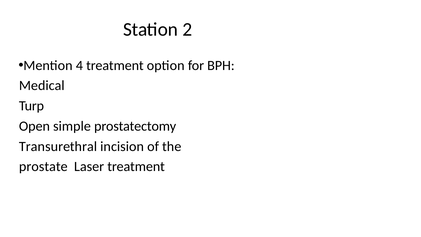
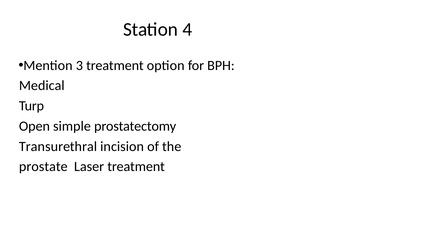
2: 2 -> 4
4: 4 -> 3
